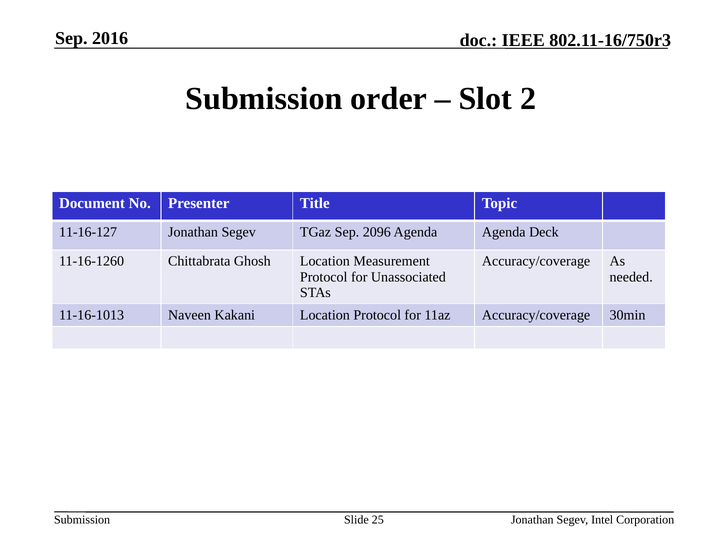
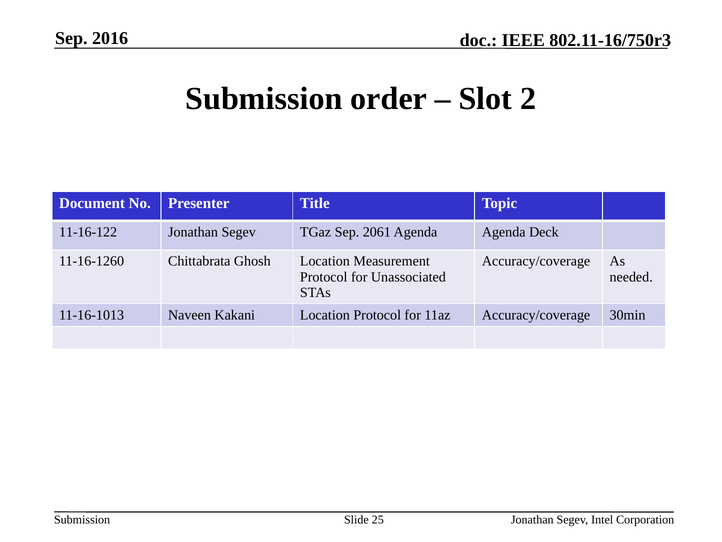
11-16-127: 11-16-127 -> 11-16-122
2096: 2096 -> 2061
